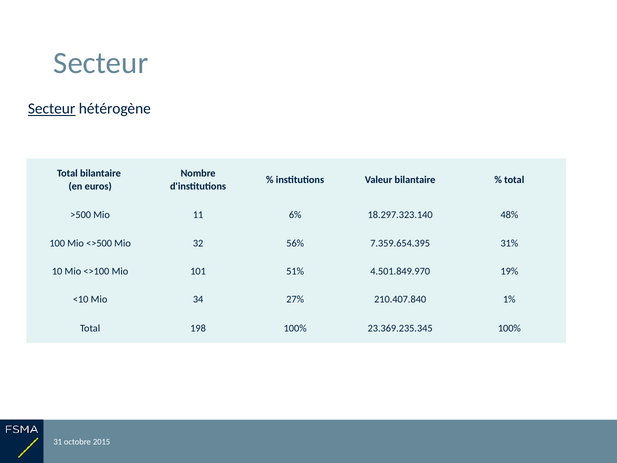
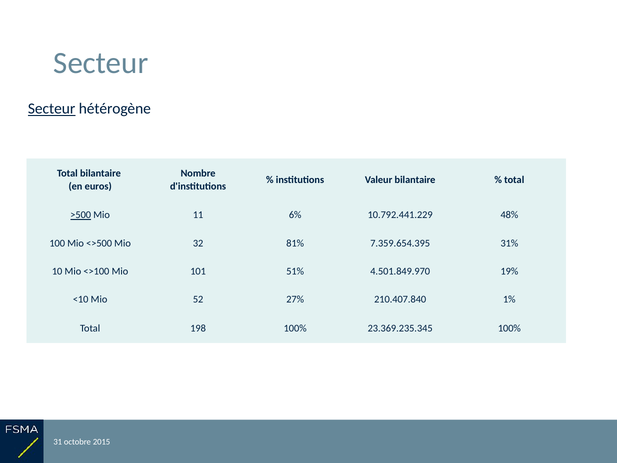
>500 underline: none -> present
18.297.323.140: 18.297.323.140 -> 10.792.441.229
56%: 56% -> 81%
34: 34 -> 52
